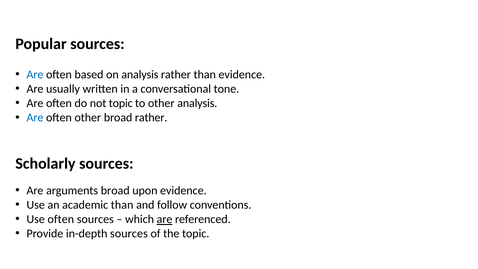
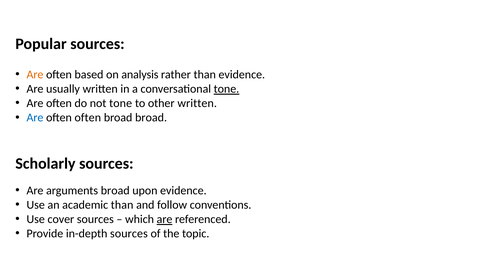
Are at (35, 75) colour: blue -> orange
tone at (226, 89) underline: none -> present
not topic: topic -> tone
other analysis: analysis -> written
often other: other -> often
broad rather: rather -> broad
Use often: often -> cover
